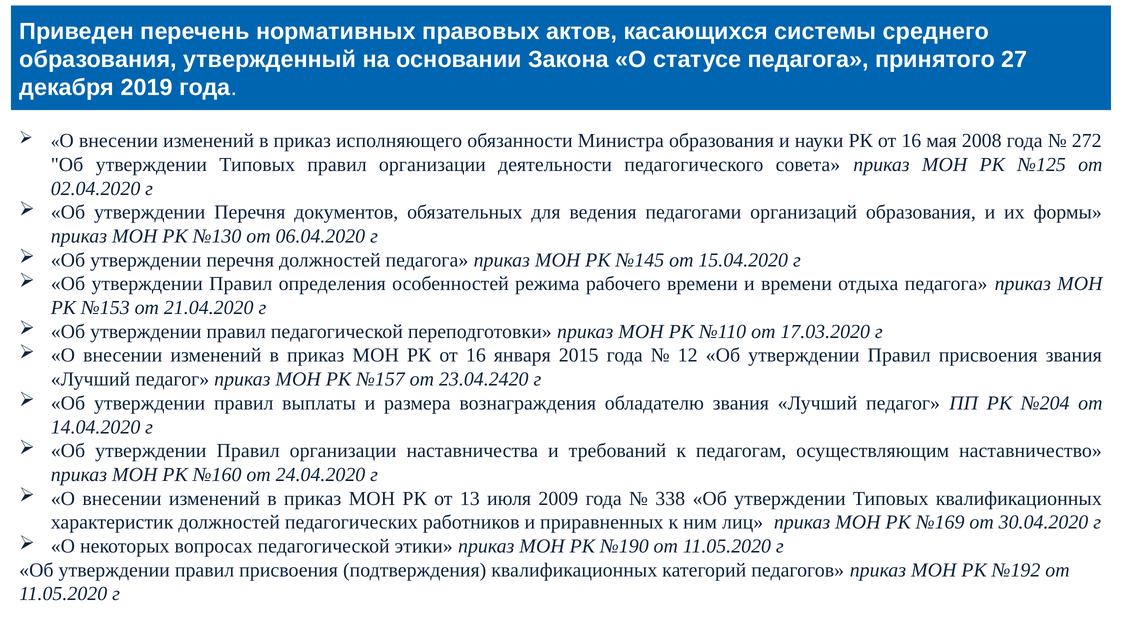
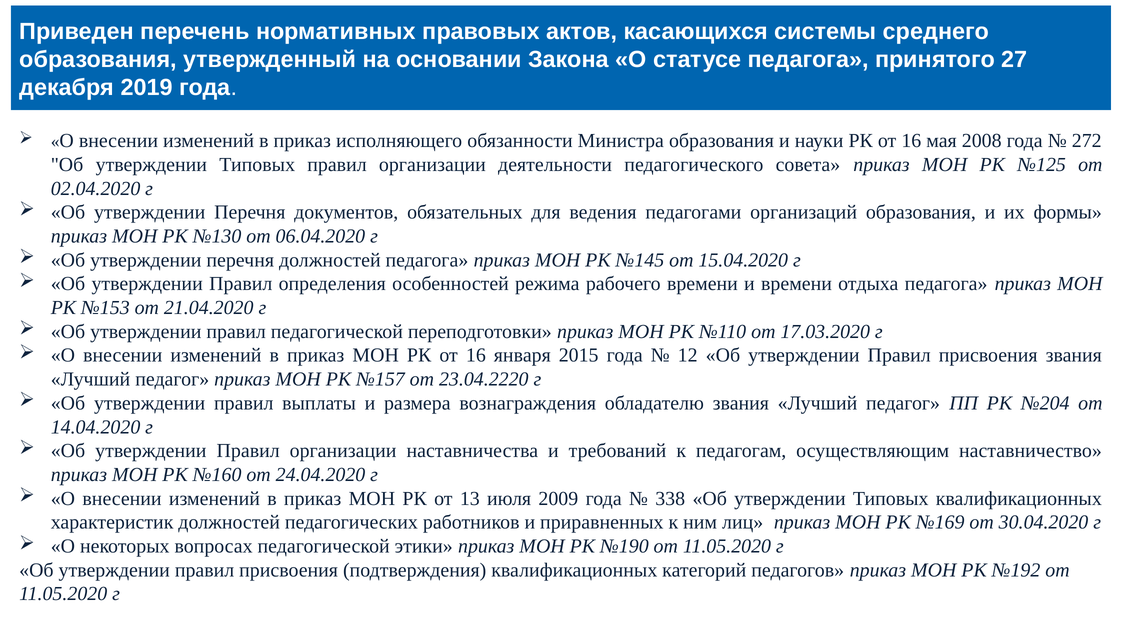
23.04.2420: 23.04.2420 -> 23.04.2220
